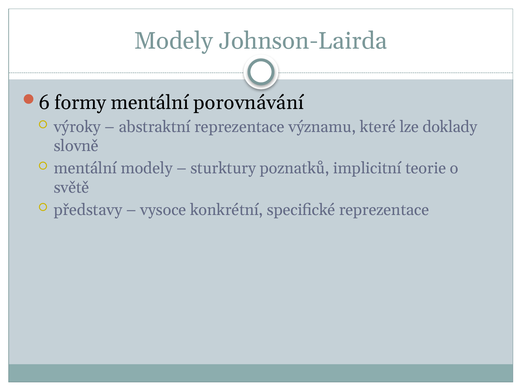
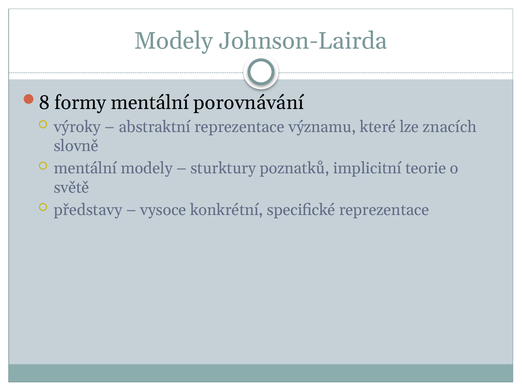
6: 6 -> 8
doklady: doklady -> znacích
